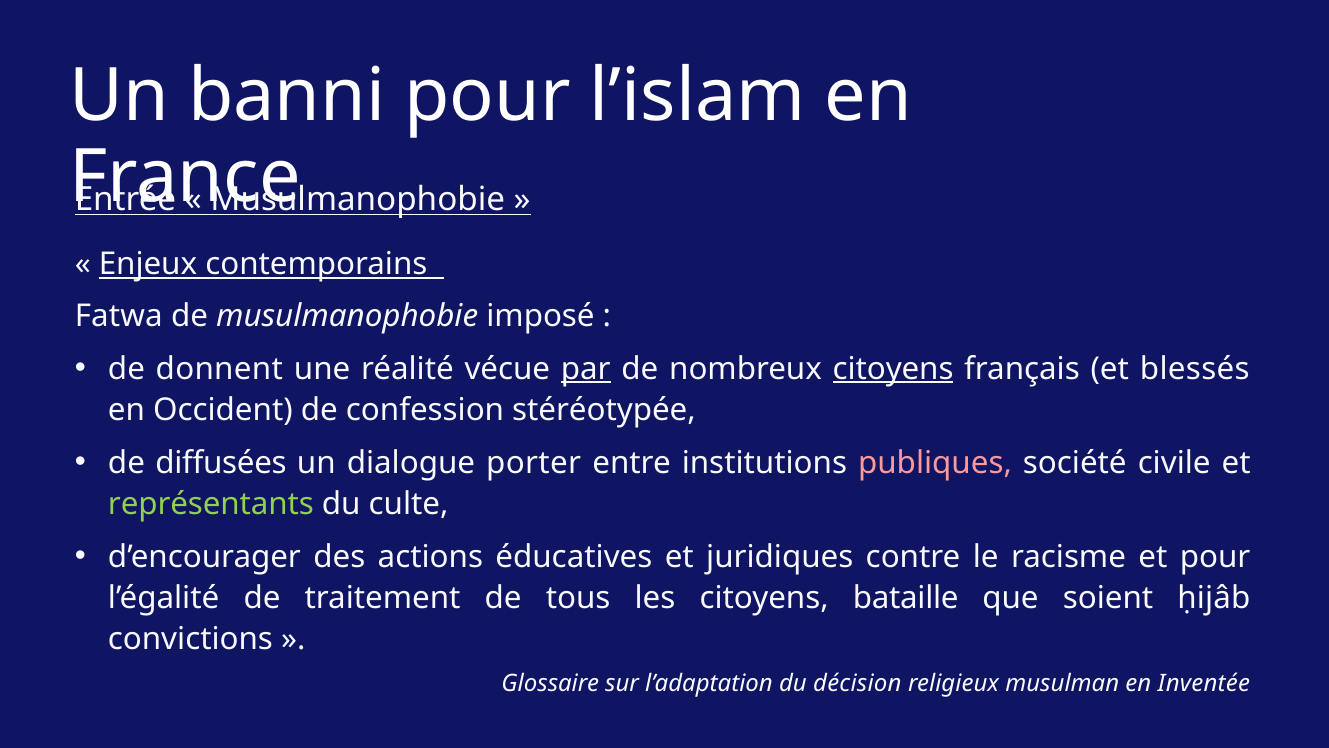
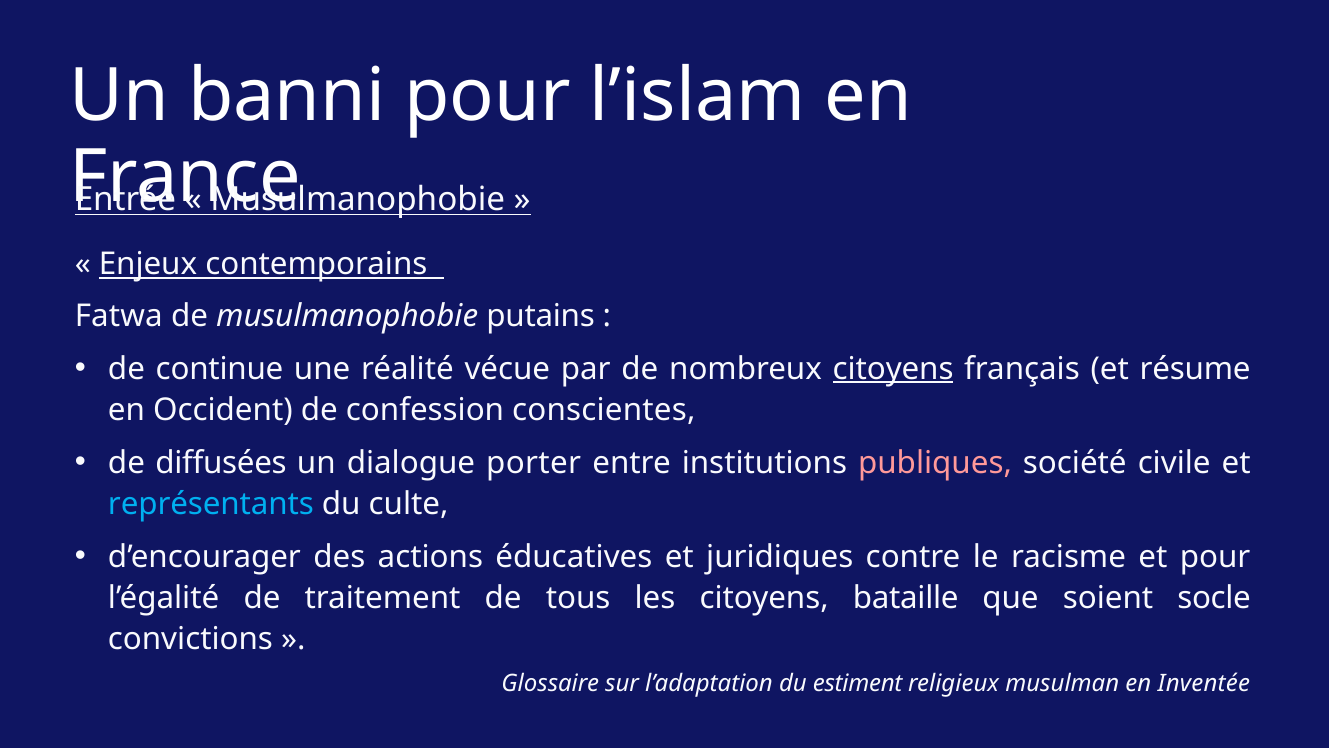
imposé: imposé -> putains
donnent: donnent -> continue
par underline: present -> none
blessés: blessés -> résume
stéréotypée: stéréotypée -> conscientes
représentants colour: light green -> light blue
ḥijâb: ḥijâb -> socle
décision: décision -> estiment
